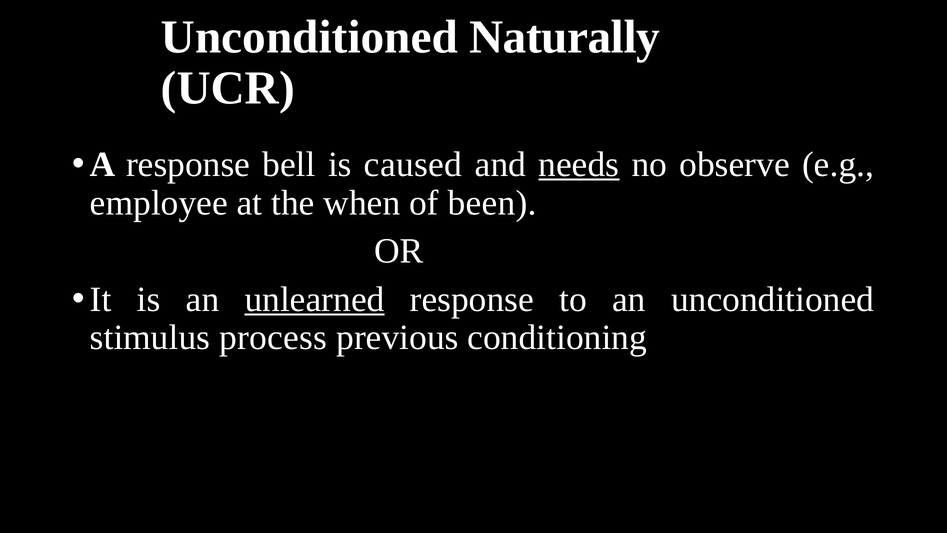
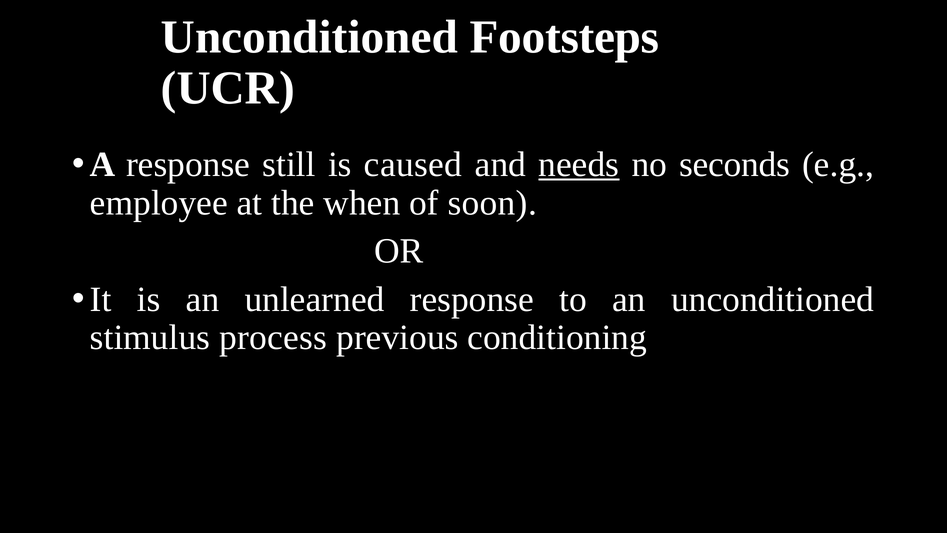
Naturally: Naturally -> Footsteps
bell: bell -> still
observe: observe -> seconds
been: been -> soon
unlearned underline: present -> none
